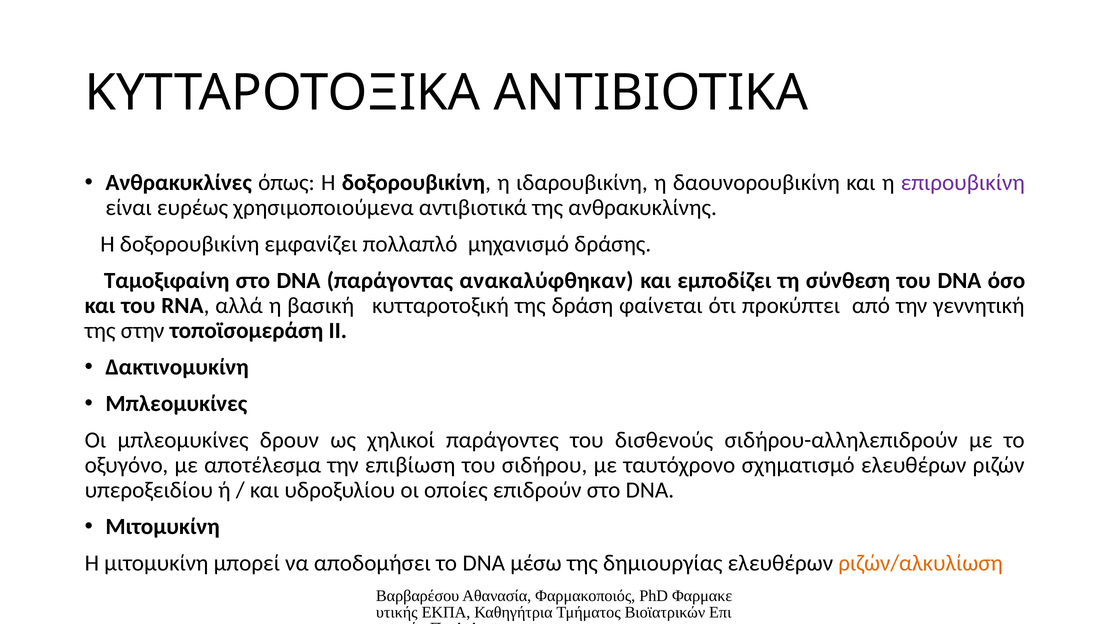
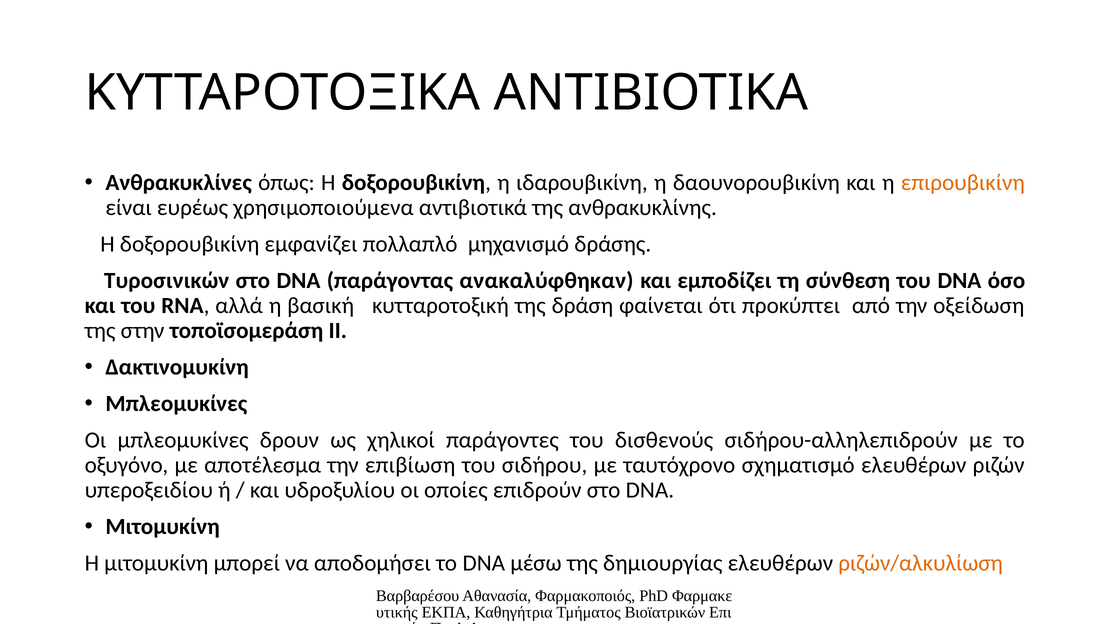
επιρουβικίνη colour: purple -> orange
Ταμοξιφαίνη: Ταμοξιφαίνη -> Τυροσινικών
γεννητική: γεννητική -> οξείδωση
